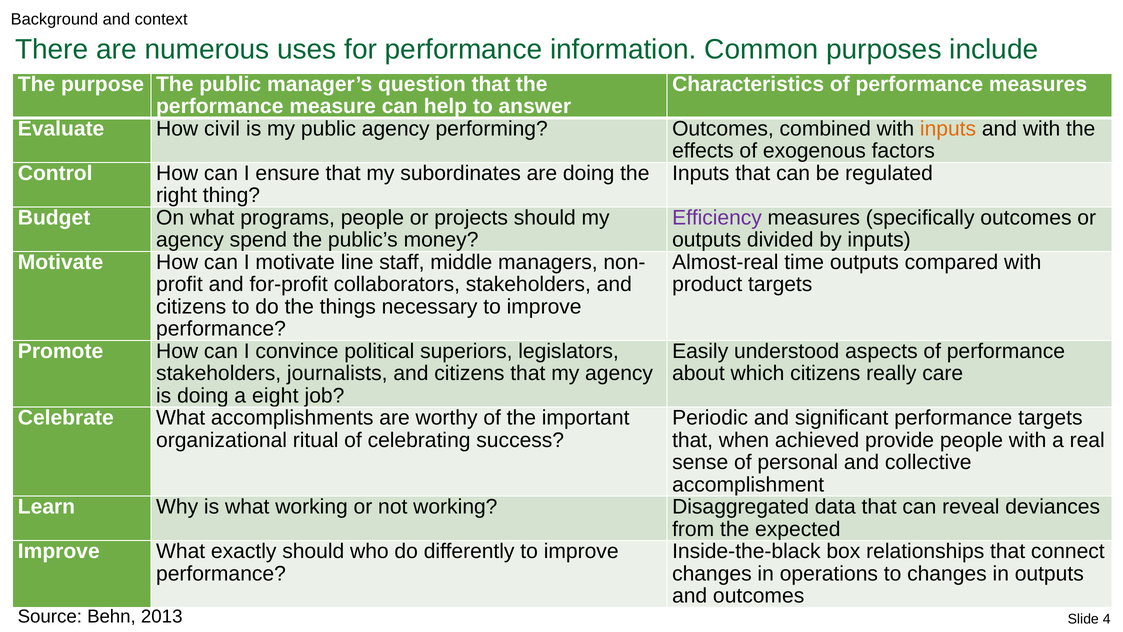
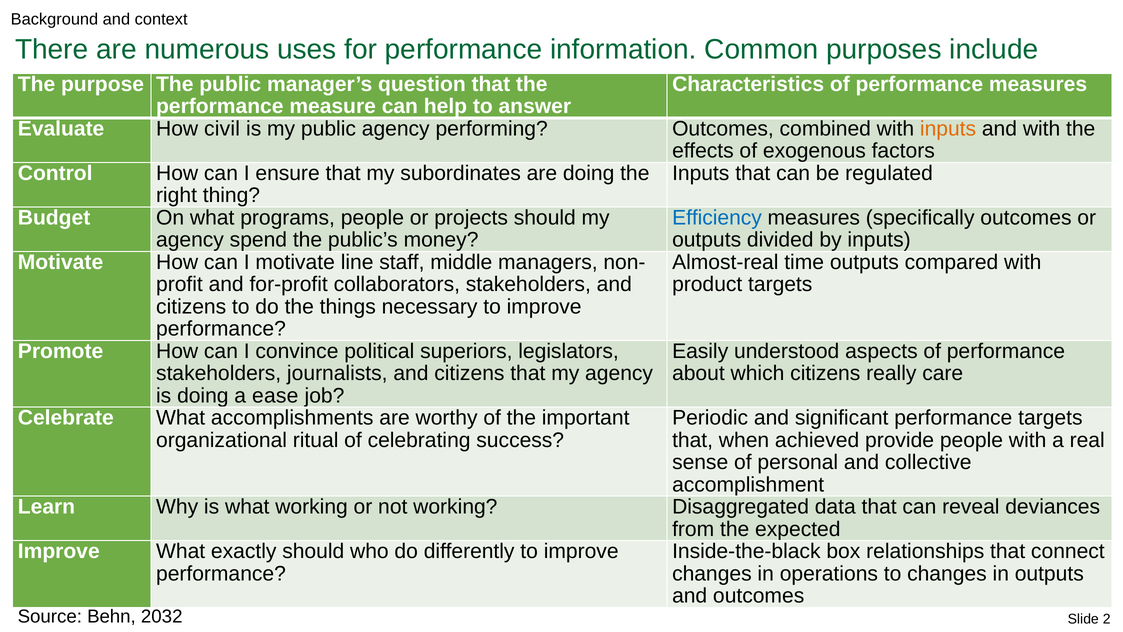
Efficiency colour: purple -> blue
eight: eight -> ease
2013: 2013 -> 2032
4: 4 -> 2
